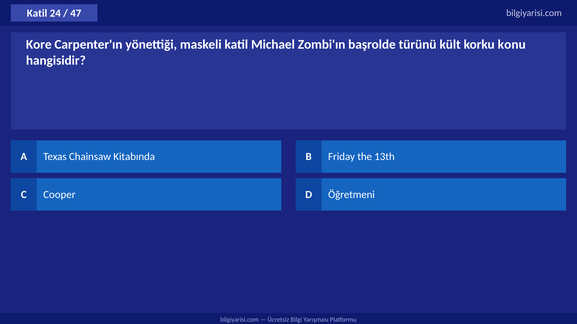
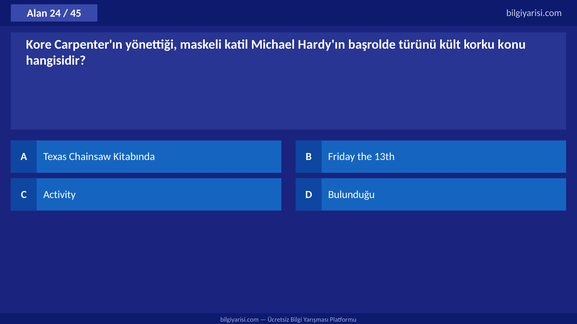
Katil at (37, 13): Katil -> Alan
47: 47 -> 45
Zombi'ın: Zombi'ın -> Hardy'ın
Cooper: Cooper -> Activity
Öğretmeni: Öğretmeni -> Bulunduğu
